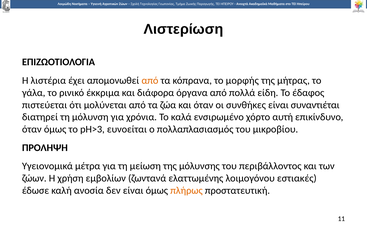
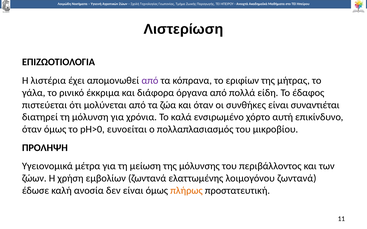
από at (150, 81) colour: orange -> purple
μορφής: μορφής -> εριφίων
pH>3: pH>3 -> pH>0
λοιμογόνου εστιακές: εστιακές -> ζωντανά
